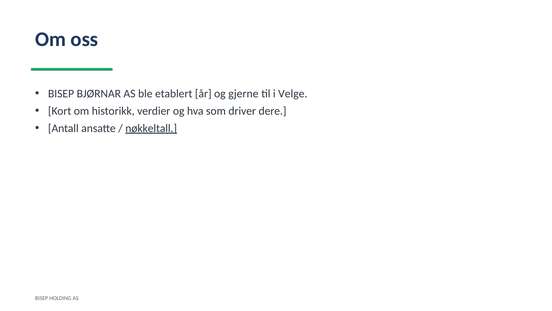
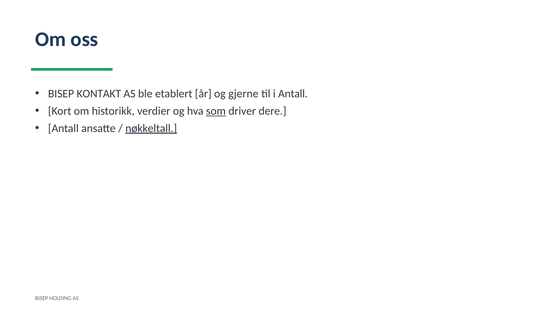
BJØRNAR: BJØRNAR -> KONTAKT
i Velge: Velge -> Antall
som underline: none -> present
